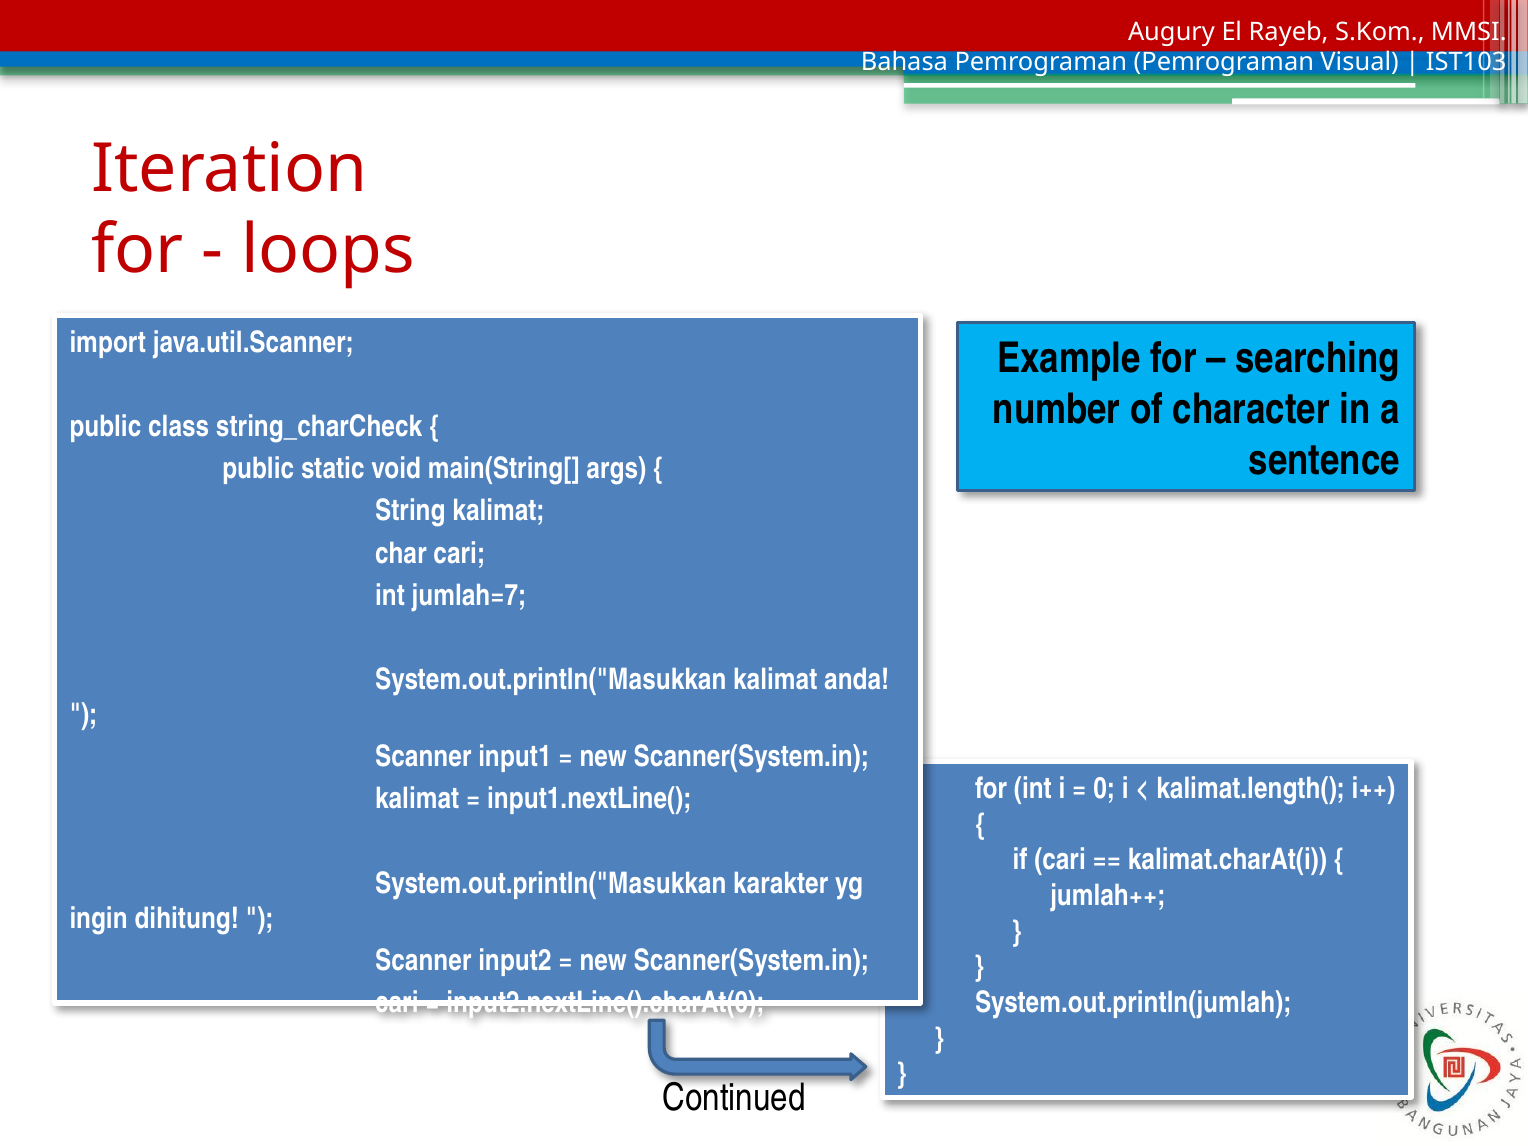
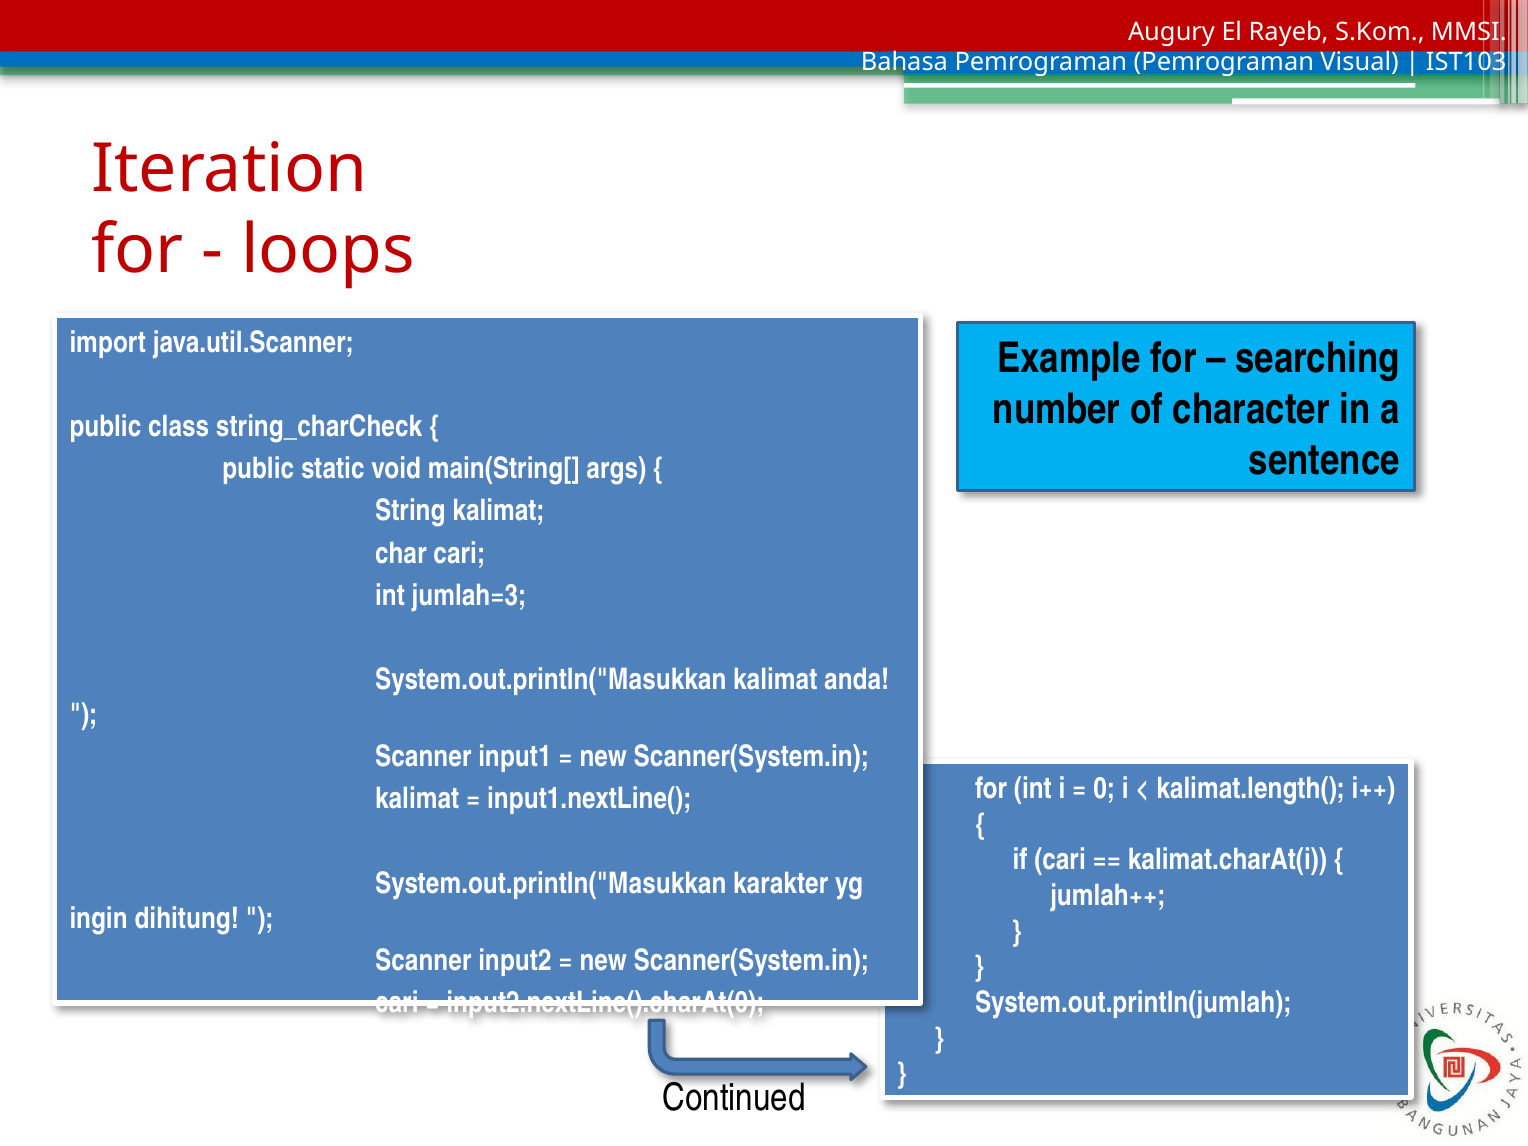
jumlah=7: jumlah=7 -> jumlah=3
